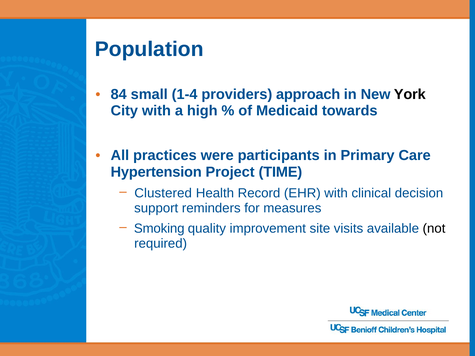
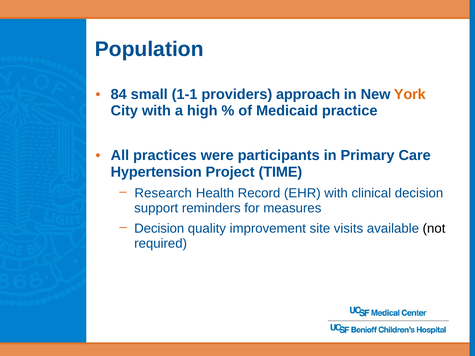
1-4: 1-4 -> 1-1
York colour: black -> orange
towards: towards -> practice
Clustered: Clustered -> Research
Smoking at (159, 229): Smoking -> Decision
